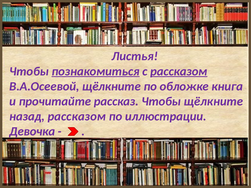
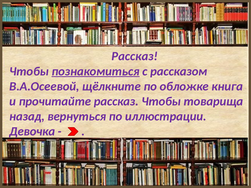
Листья at (135, 56): Листья -> Рассказ
рассказом at (179, 71) underline: present -> none
Чтобы щёлкните: щёлкните -> товарища
назад рассказом: рассказом -> вернуться
